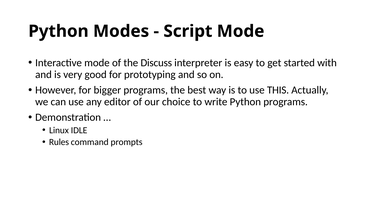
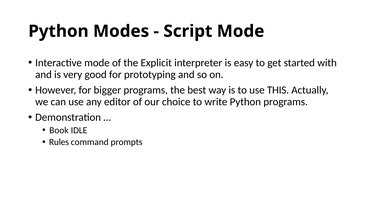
Discuss: Discuss -> Explicit
Linux: Linux -> Book
